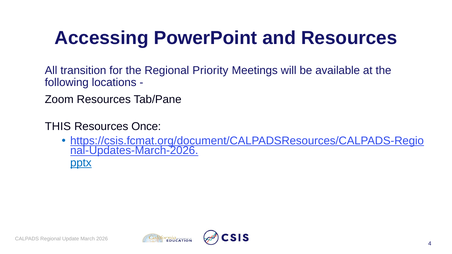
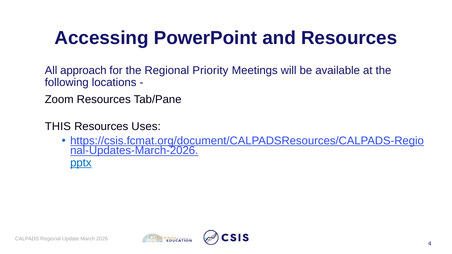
transition: transition -> approach
Once: Once -> Uses
